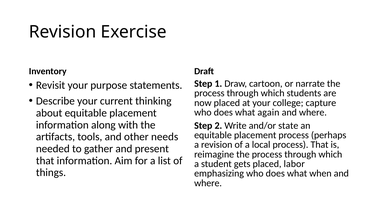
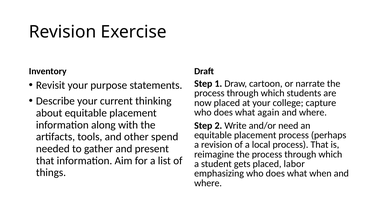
state: state -> need
needs: needs -> spend
